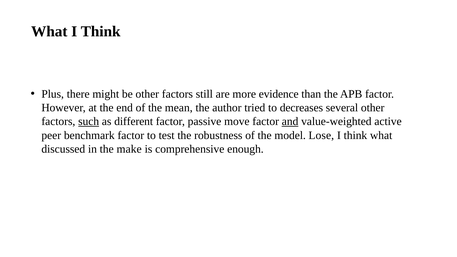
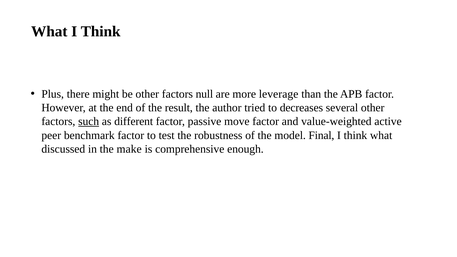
still: still -> null
evidence: evidence -> leverage
mean: mean -> result
and underline: present -> none
Lose: Lose -> Final
